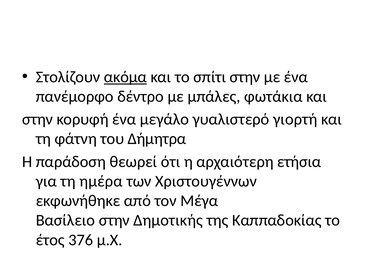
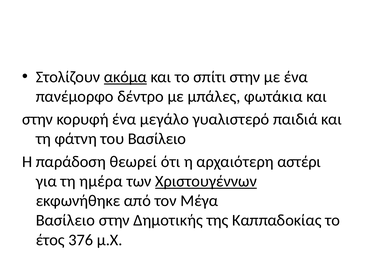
γιορτή: γιορτή -> παιδιά
του Δήμητρα: Δήμητρα -> Βασίλειο
ετήσια: ετήσια -> αστέρι
Χριστουγέννων underline: none -> present
